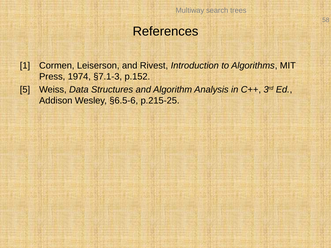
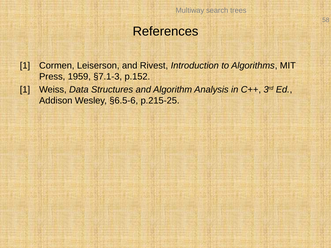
1974: 1974 -> 1959
5 at (25, 90): 5 -> 1
